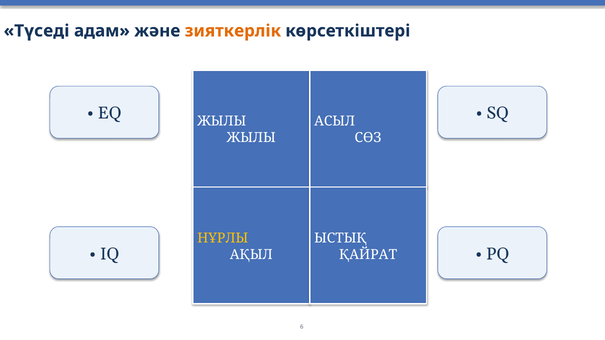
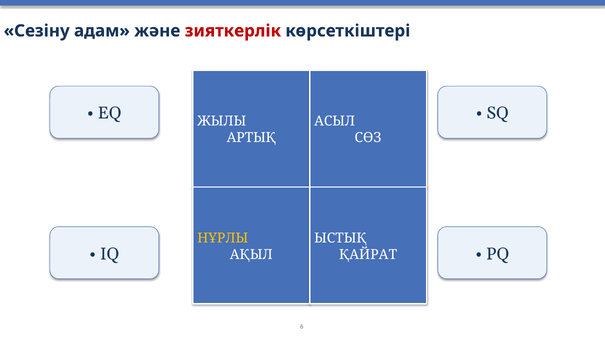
Түседі: Түседі -> Сезіну
зияткерлік colour: orange -> red
ЖЫЛЫ at (251, 138): ЖЫЛЫ -> АРТЫҚ
